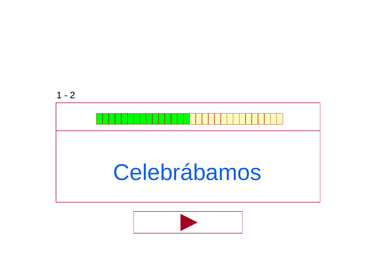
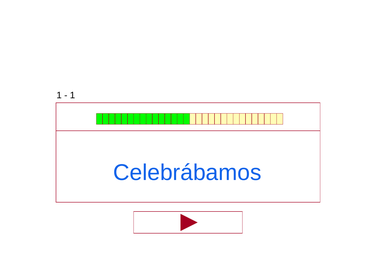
2 at (73, 95): 2 -> 1
